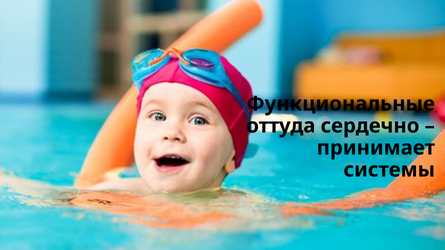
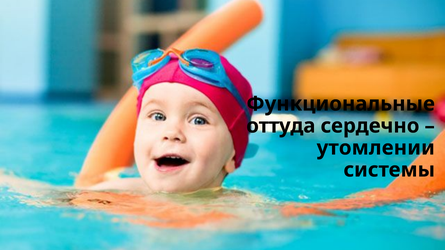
принимает: принимает -> утомлении
